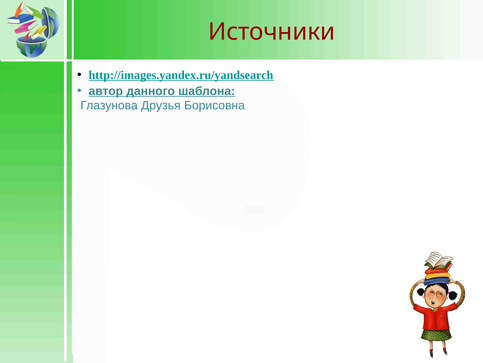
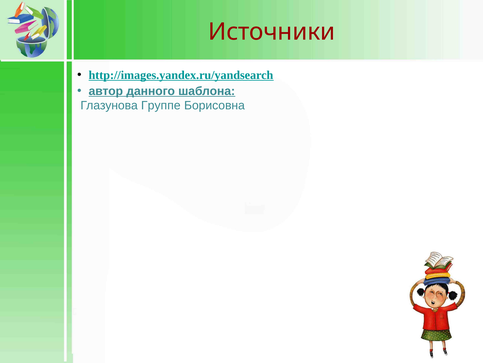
Друзья: Друзья -> Группе
